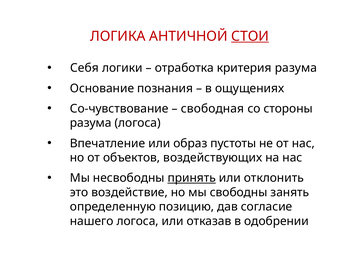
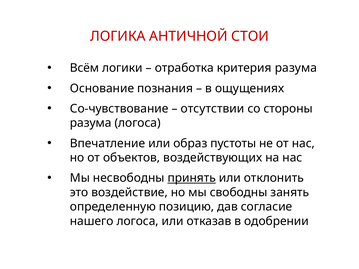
СТОИ underline: present -> none
Себя: Себя -> Всём
свободная: свободная -> отсутствии
